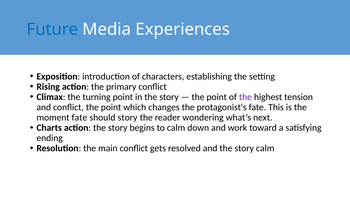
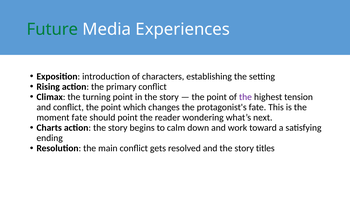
Future colour: blue -> green
should story: story -> point
story calm: calm -> titles
